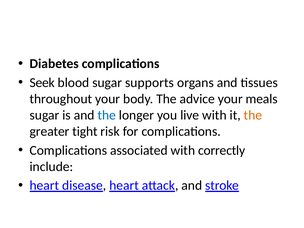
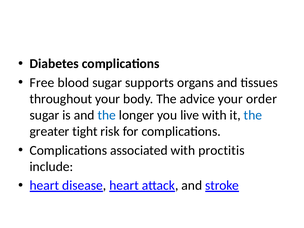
Seek: Seek -> Free
meals: meals -> order
the at (253, 115) colour: orange -> blue
correctly: correctly -> proctitis
